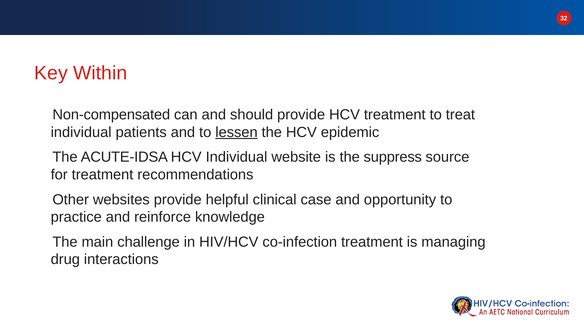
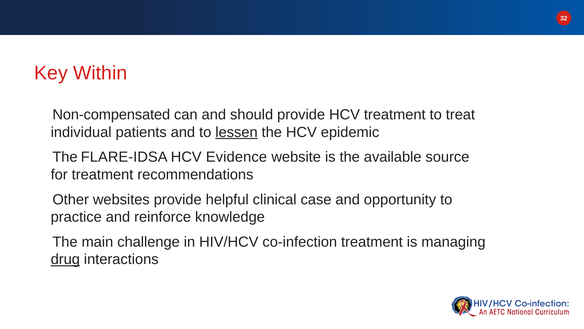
ACUTE-IDSA: ACUTE-IDSA -> FLARE-IDSA
HCV Individual: Individual -> Evidence
suppress: suppress -> available
drug underline: none -> present
